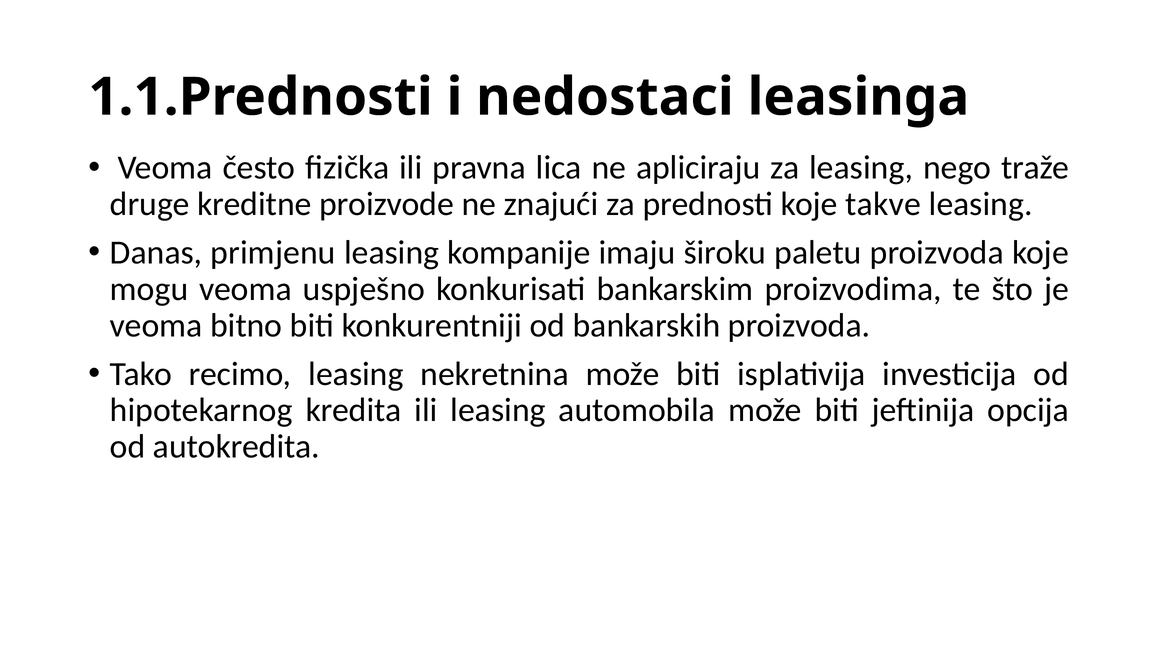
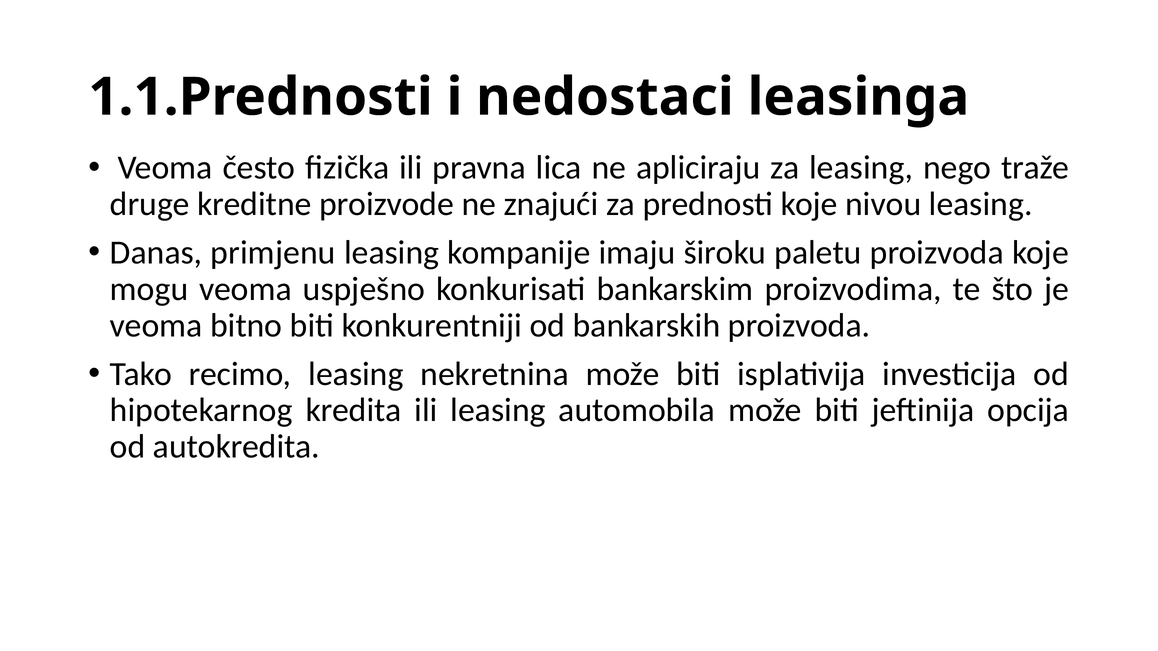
takve: takve -> nivou
